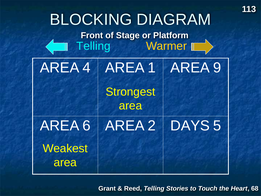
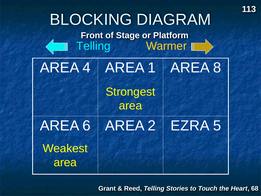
9: 9 -> 8
DAYS: DAYS -> EZRA
